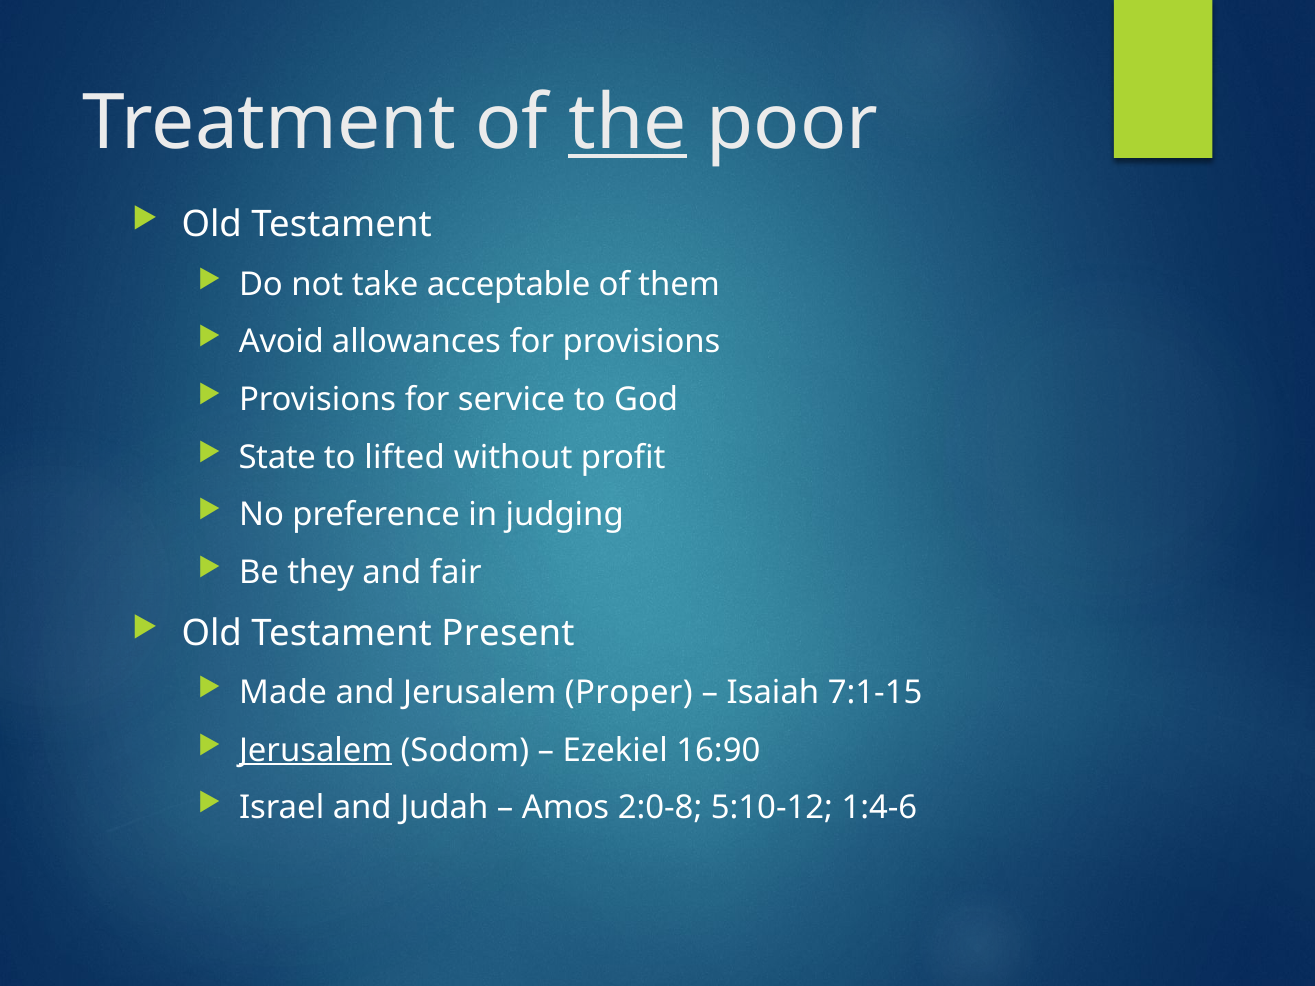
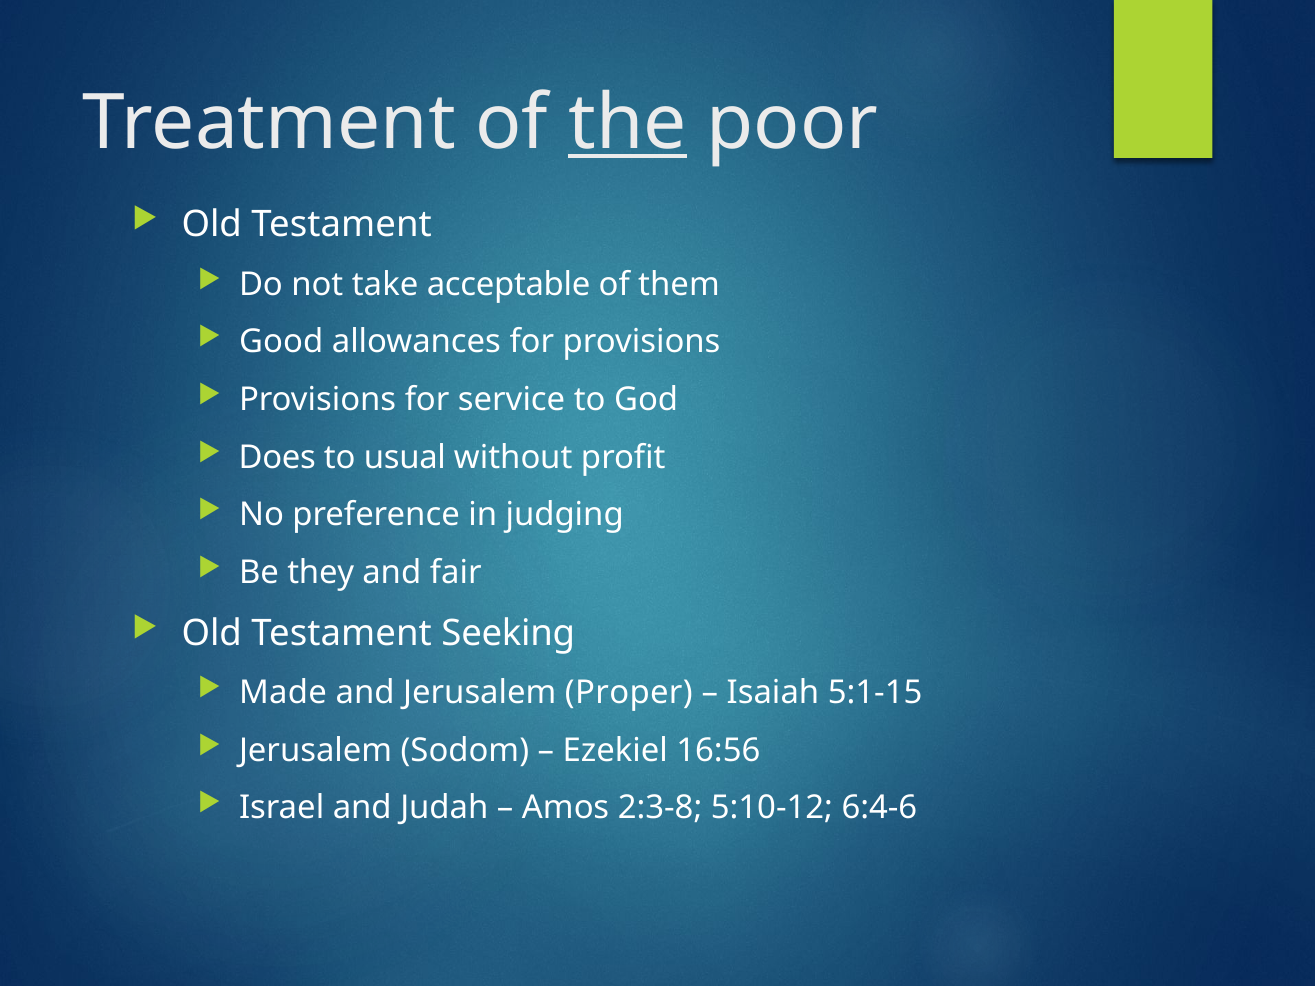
Avoid: Avoid -> Good
State: State -> Does
lifted: lifted -> usual
Present: Present -> Seeking
7:1-15: 7:1-15 -> 5:1-15
Jerusalem at (316, 751) underline: present -> none
16:90: 16:90 -> 16:56
2:0-8: 2:0-8 -> 2:3-8
1:4-6: 1:4-6 -> 6:4-6
